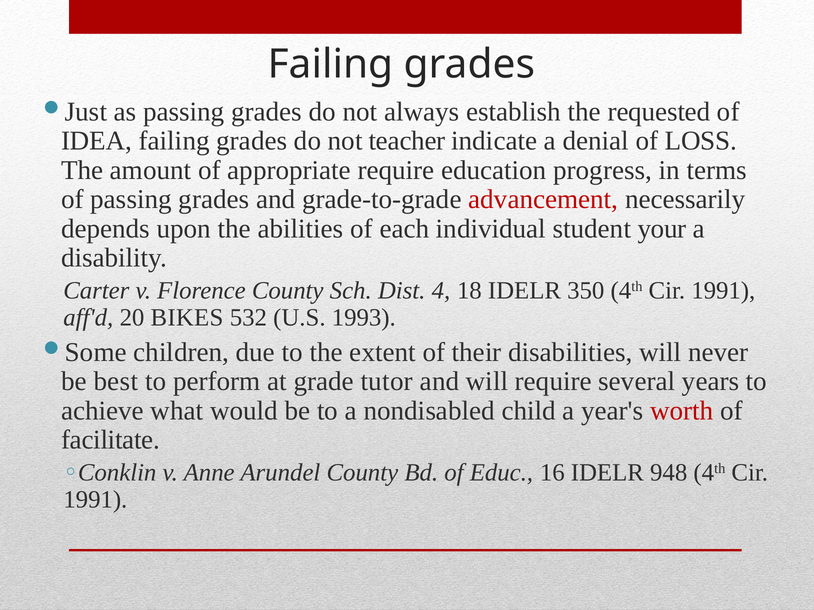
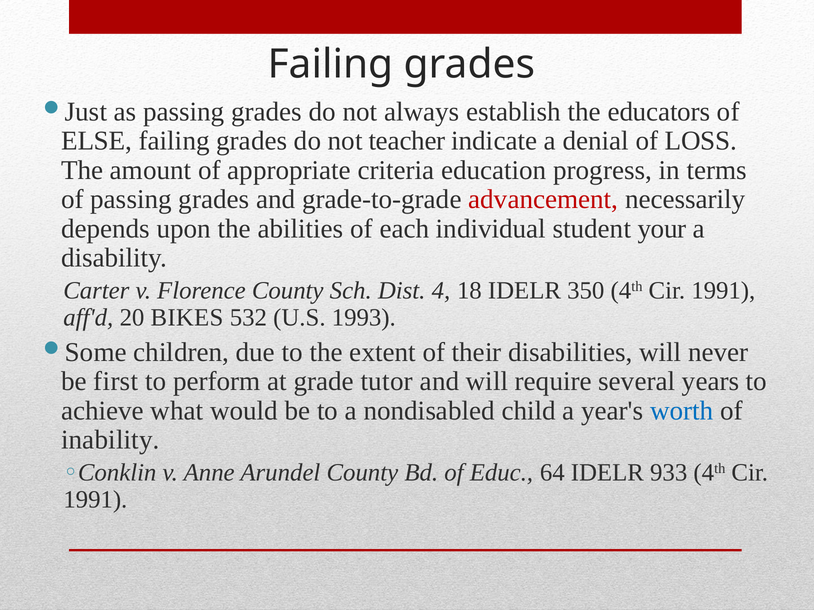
requested: requested -> educators
IDEA: IDEA -> ELSE
appropriate require: require -> criteria
best: best -> first
worth colour: red -> blue
facilitate: facilitate -> inability
16: 16 -> 64
948: 948 -> 933
